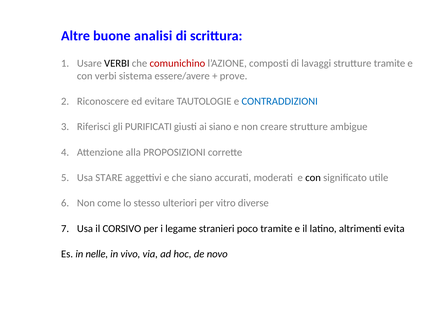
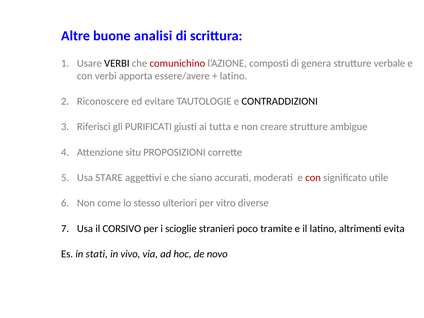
lavaggi: lavaggi -> genera
strutture tramite: tramite -> verbale
sistema: sistema -> apporta
prove at (234, 76): prove -> latino
CONTRADDIZIONI colour: blue -> black
ai siano: siano -> tutta
alla: alla -> situ
con at (313, 178) colour: black -> red
legame: legame -> scioglie
nelle: nelle -> stati
